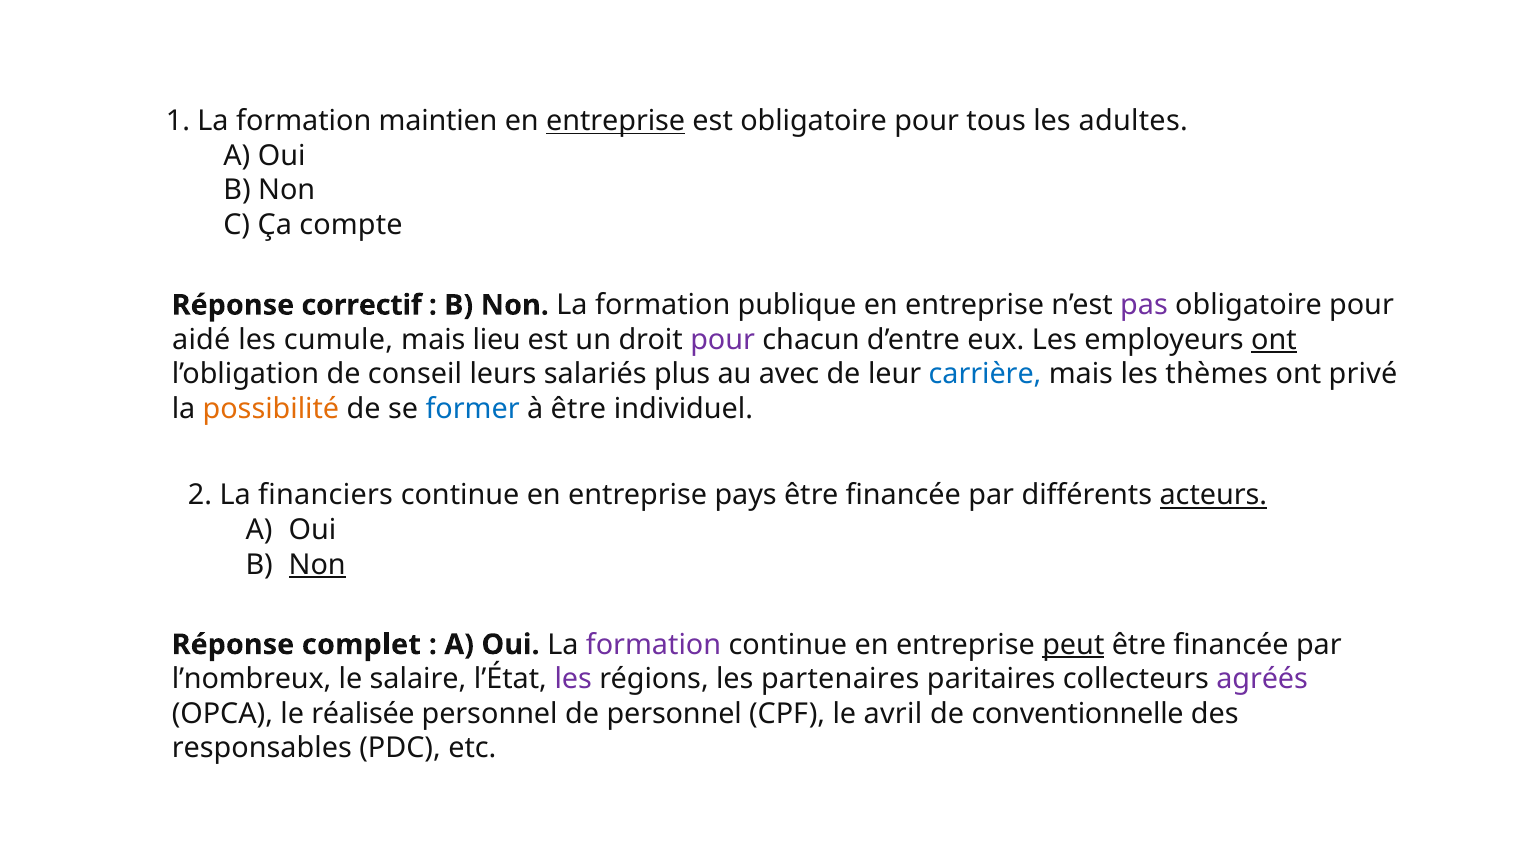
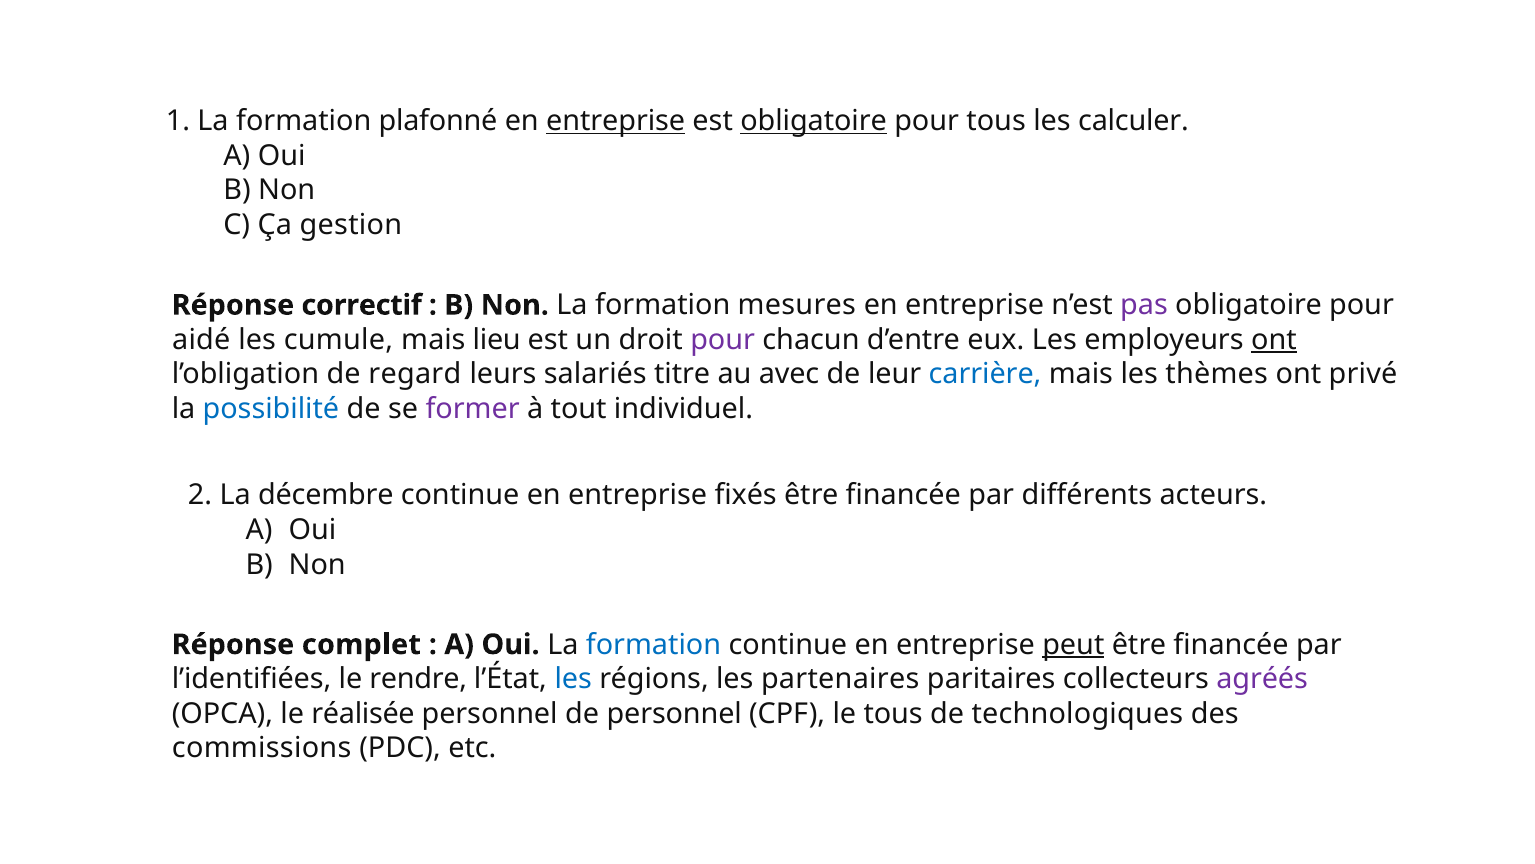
maintien: maintien -> plafonné
obligatoire at (814, 121) underline: none -> present
adultes: adultes -> calculer
compte: compte -> gestion
publique: publique -> mesures
conseil: conseil -> regard
plus: plus -> titre
possibilité colour: orange -> blue
former colour: blue -> purple
à être: être -> tout
financiers: financiers -> décembre
pays: pays -> fixés
acteurs underline: present -> none
Non at (317, 564) underline: present -> none
formation at (654, 644) colour: purple -> blue
l’nombreux: l’nombreux -> l’identifiées
salaire: salaire -> rendre
les at (573, 679) colour: purple -> blue
le avril: avril -> tous
conventionnelle: conventionnelle -> technologiques
responsables: responsables -> commissions
